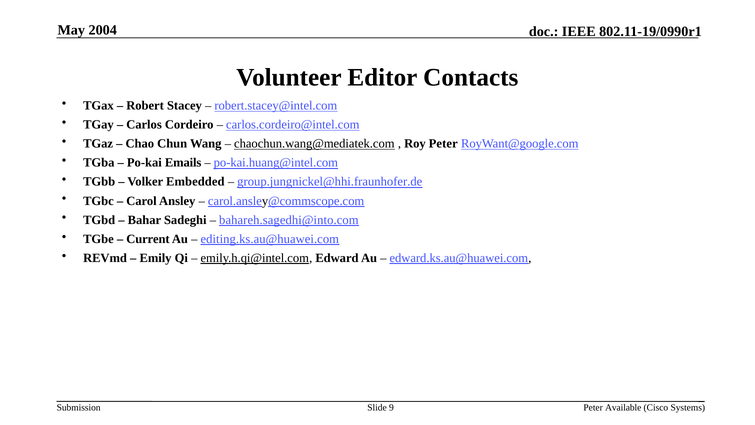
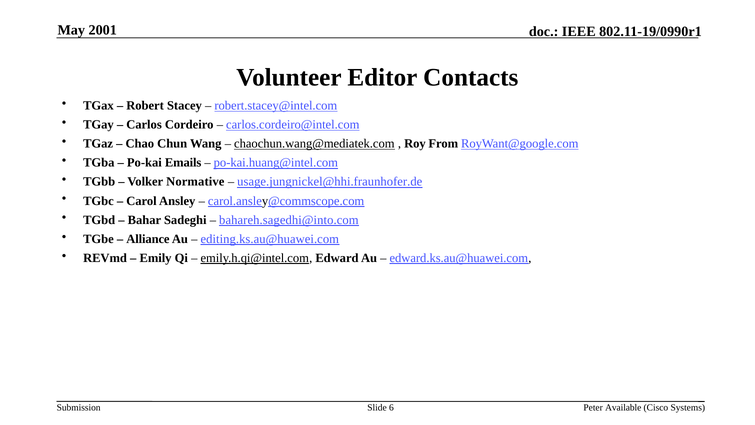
2004: 2004 -> 2001
Roy Peter: Peter -> From
Embedded: Embedded -> Normative
group.jungnickel@hhi.fraunhofer.de: group.jungnickel@hhi.fraunhofer.de -> usage.jungnickel@hhi.fraunhofer.de
Current: Current -> Alliance
9: 9 -> 6
